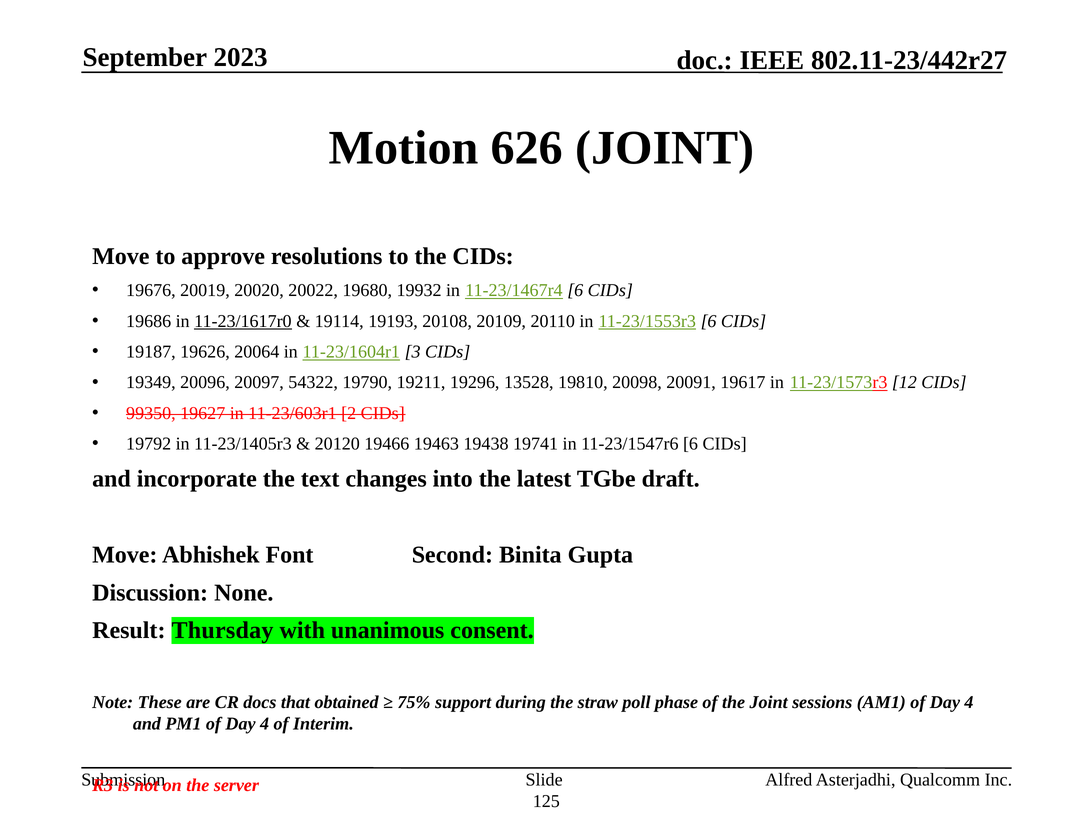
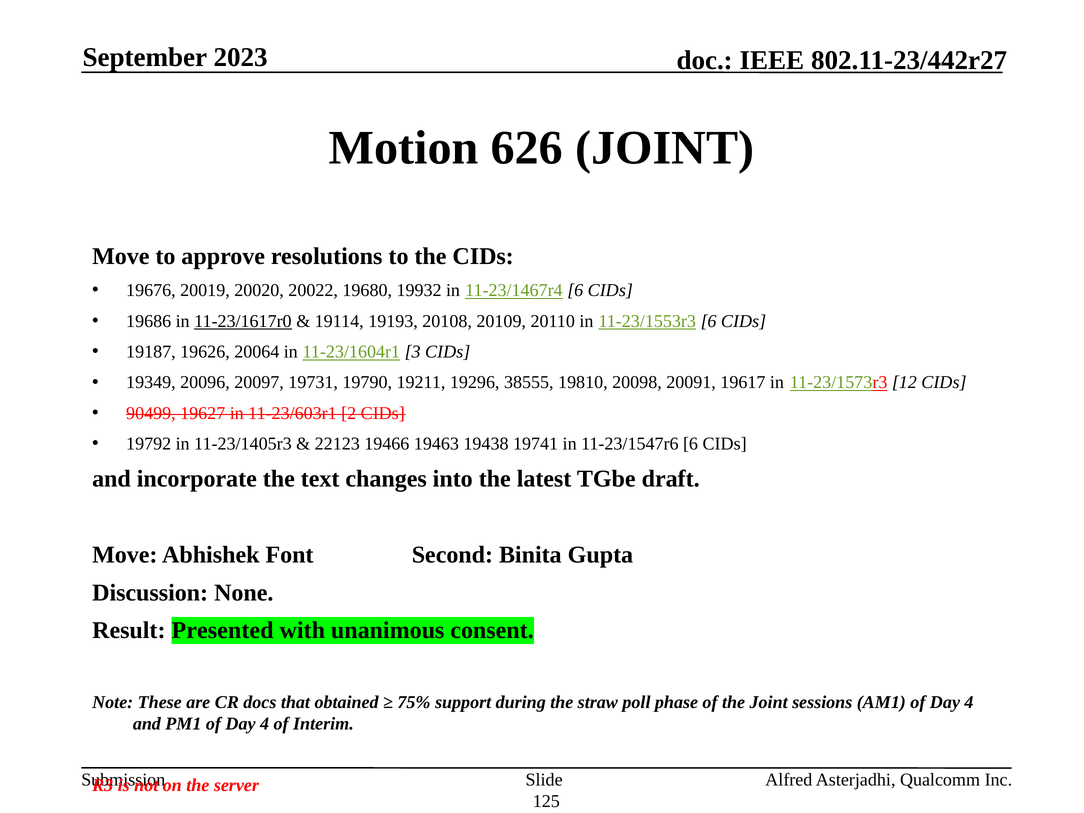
54322: 54322 -> 19731
13528: 13528 -> 38555
99350: 99350 -> 90499
20120: 20120 -> 22123
Thursday: Thursday -> Presented
